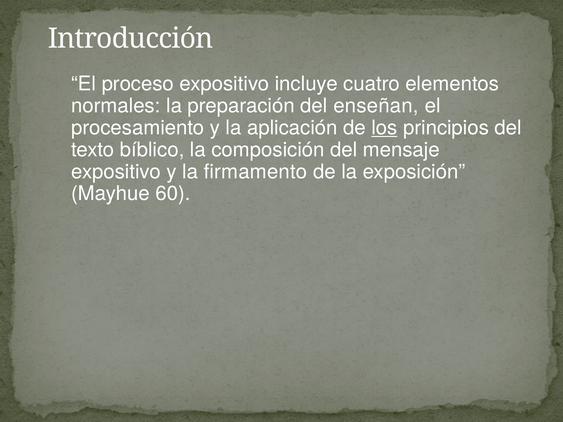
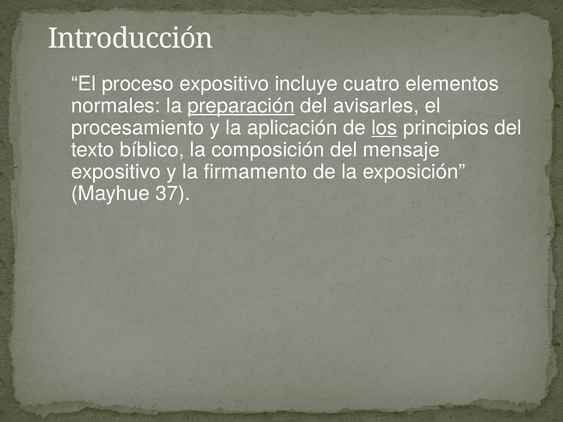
preparación underline: none -> present
enseñan: enseñan -> avisarles
60: 60 -> 37
